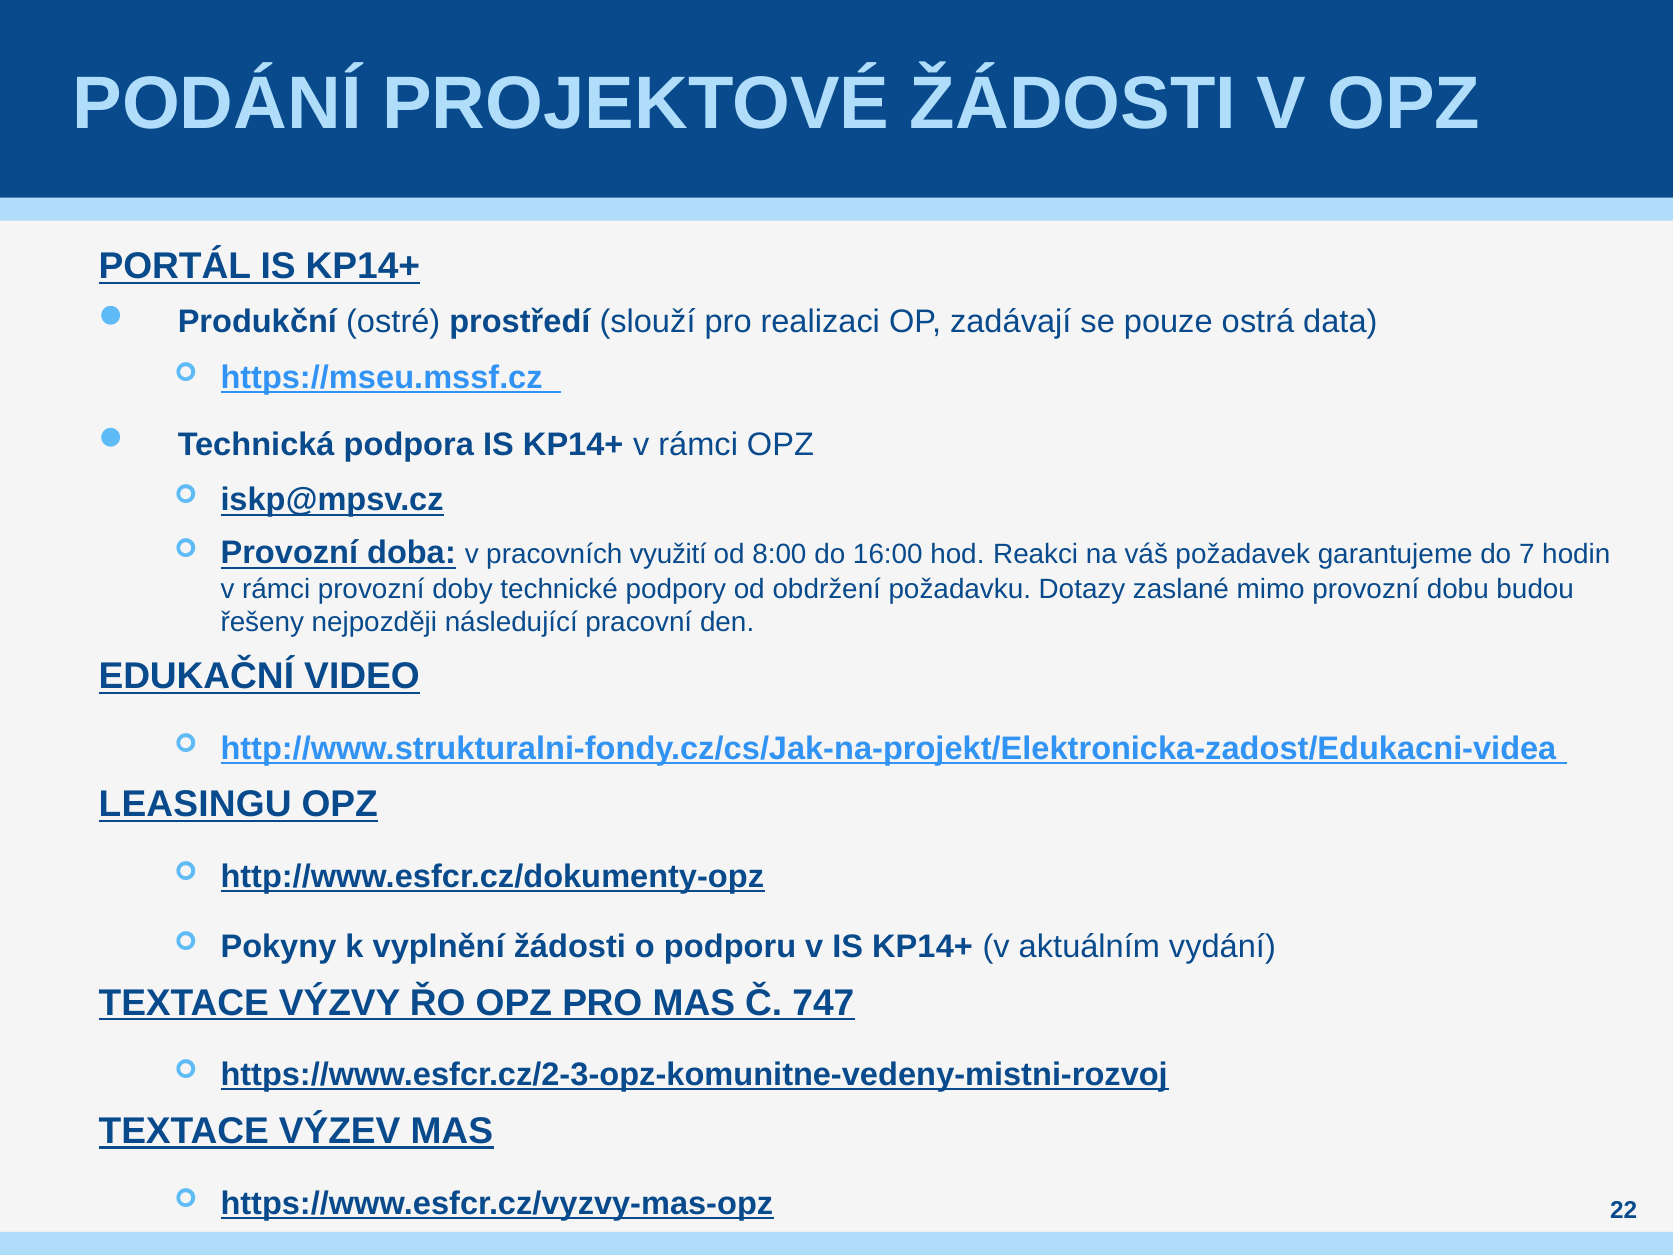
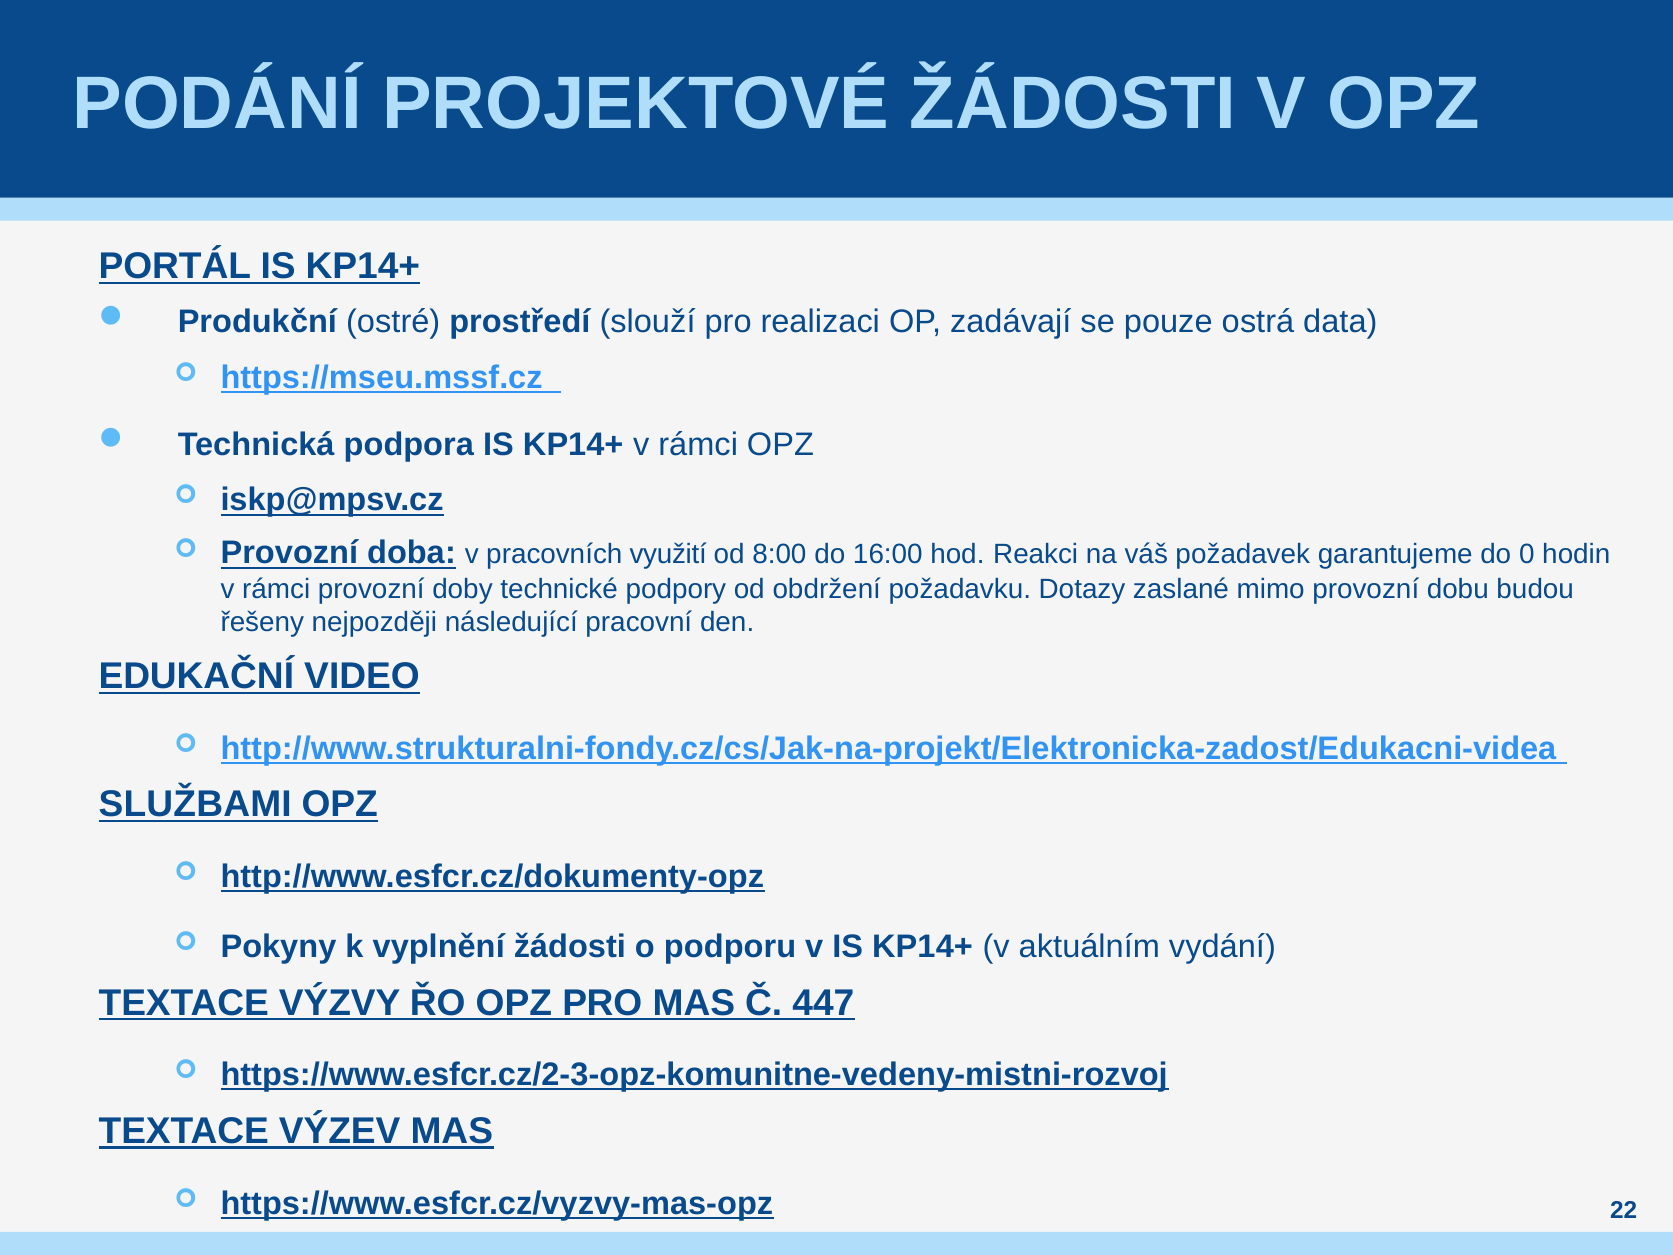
7: 7 -> 0
LEASINGU: LEASINGU -> SLUŽBAMI
747: 747 -> 447
